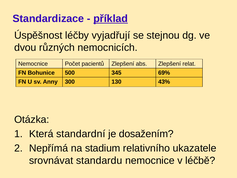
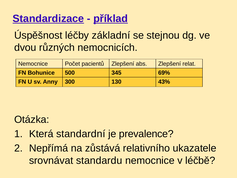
Standardizace underline: none -> present
vyjadřují: vyjadřují -> základní
dosažením: dosažením -> prevalence
stadium: stadium -> zůstává
